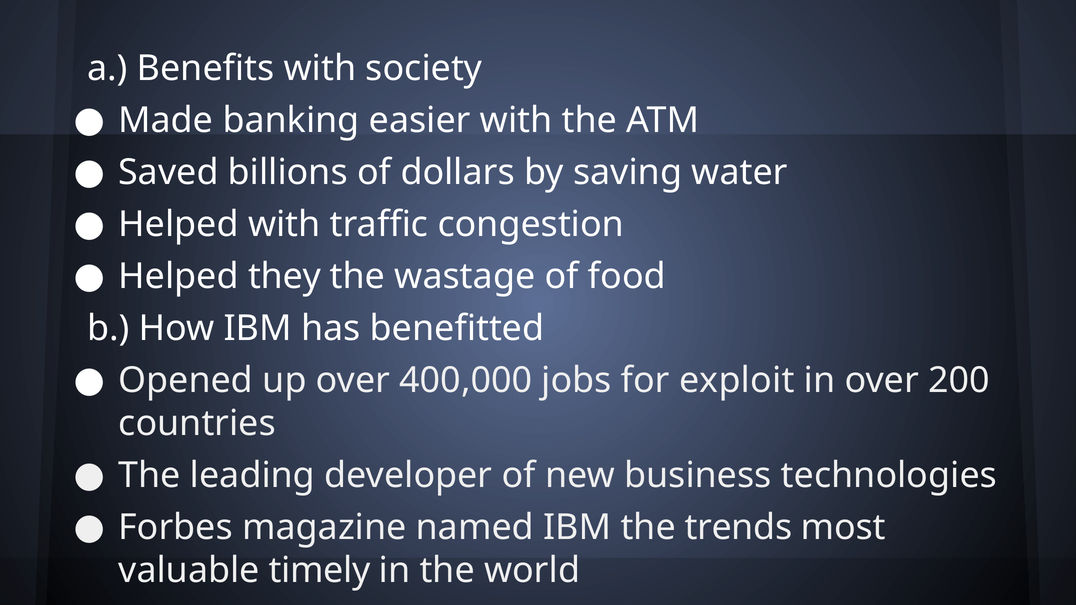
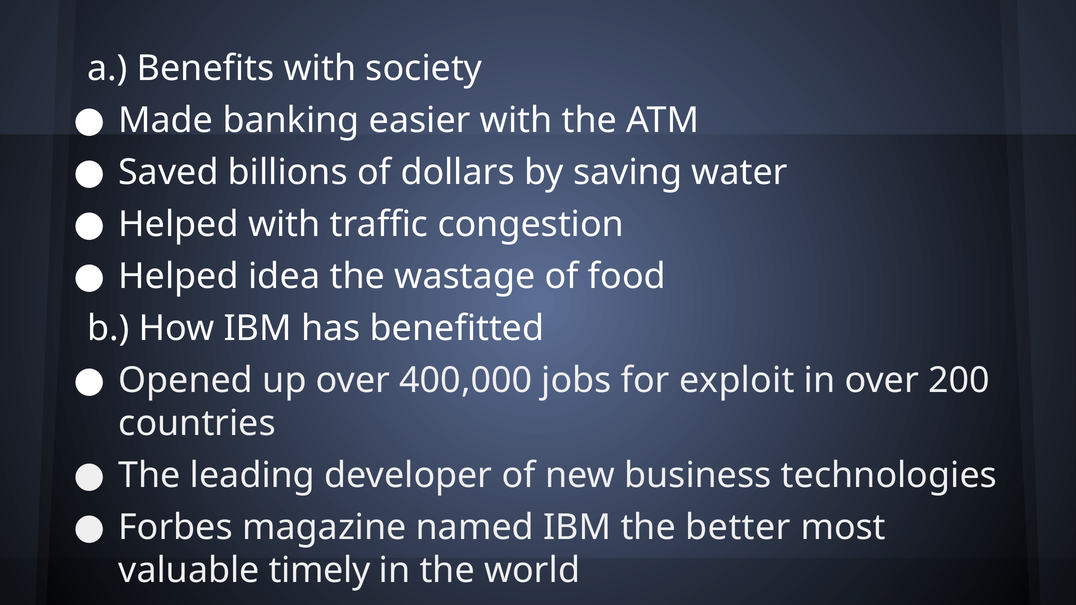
they: they -> idea
trends: trends -> better
